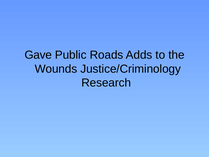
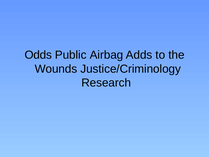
Gave: Gave -> Odds
Roads: Roads -> Airbag
